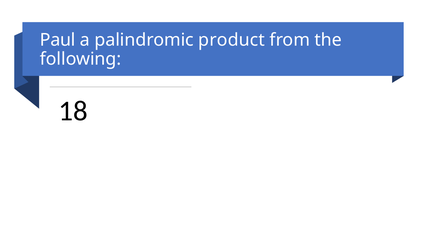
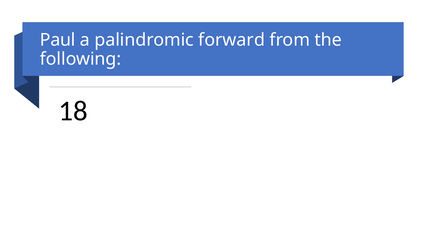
product: product -> forward
